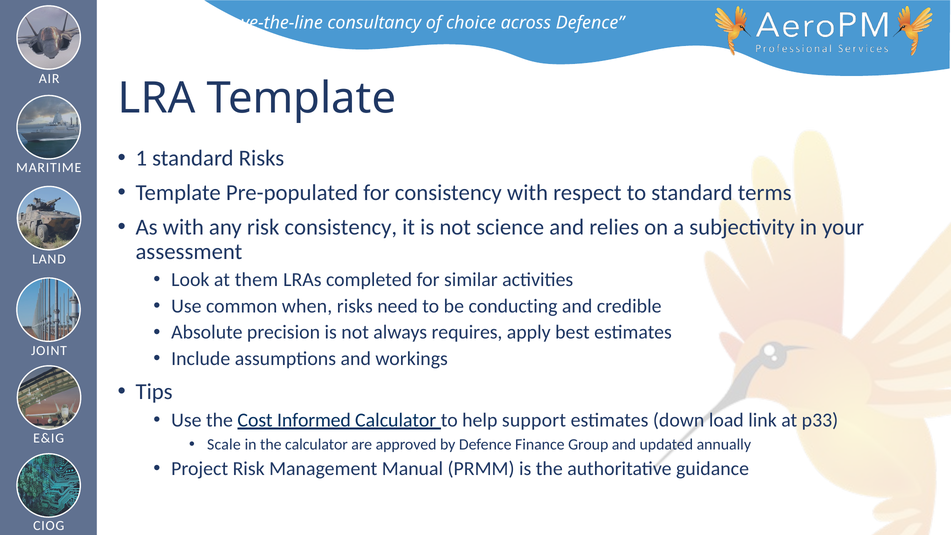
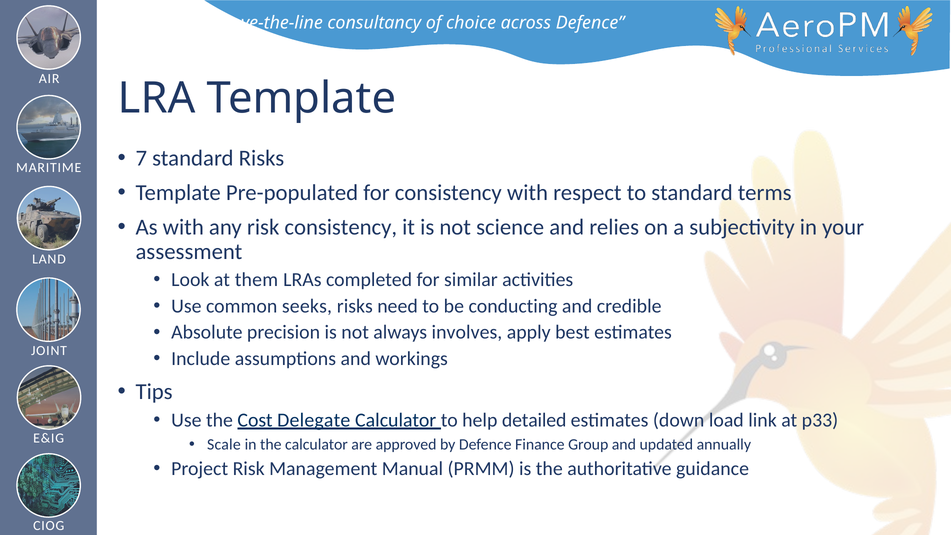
1: 1 -> 7
when: when -> seeks
requires: requires -> involves
Informed: Informed -> Delegate
support: support -> detailed
